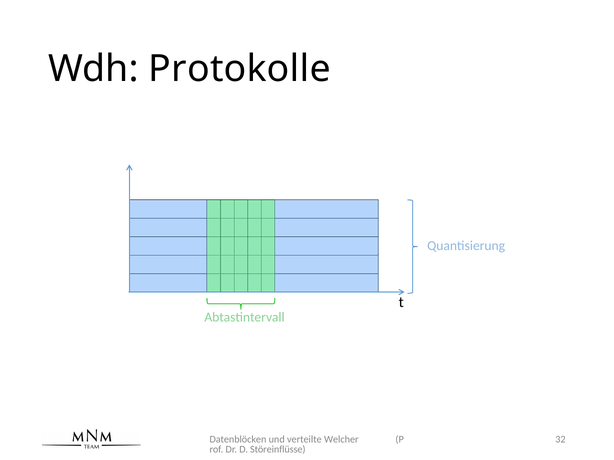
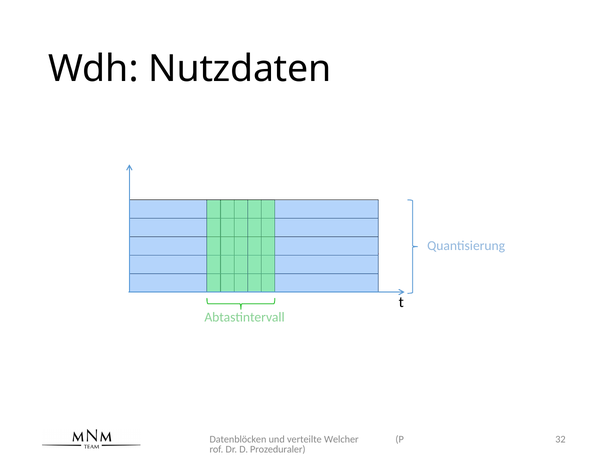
Protokolle: Protokolle -> Nutzdaten
Störeinflüsse: Störeinflüsse -> Prozeduraler
